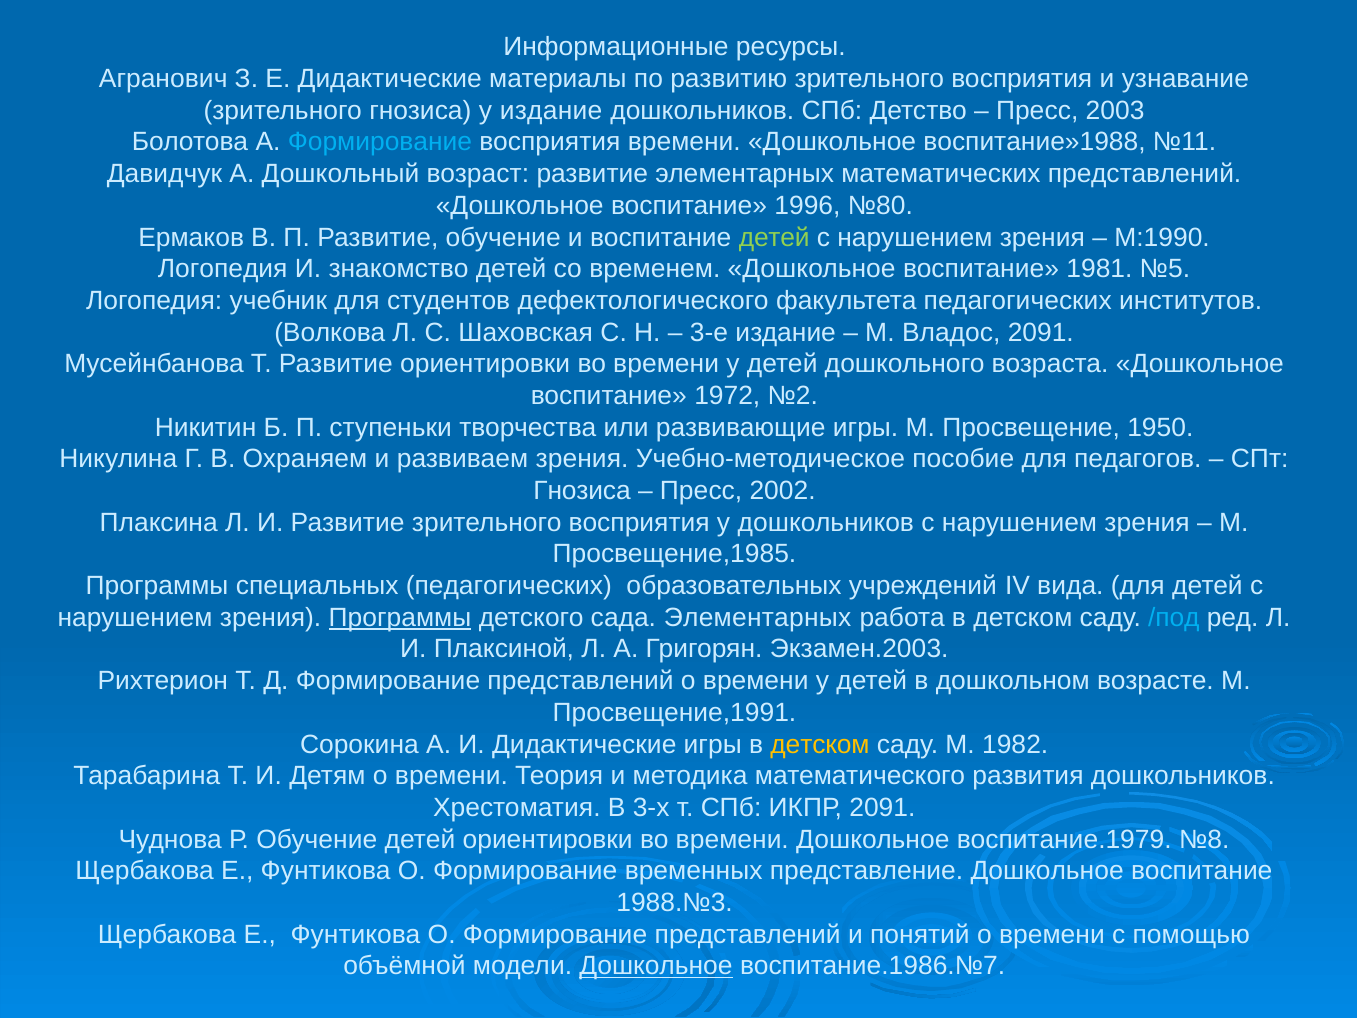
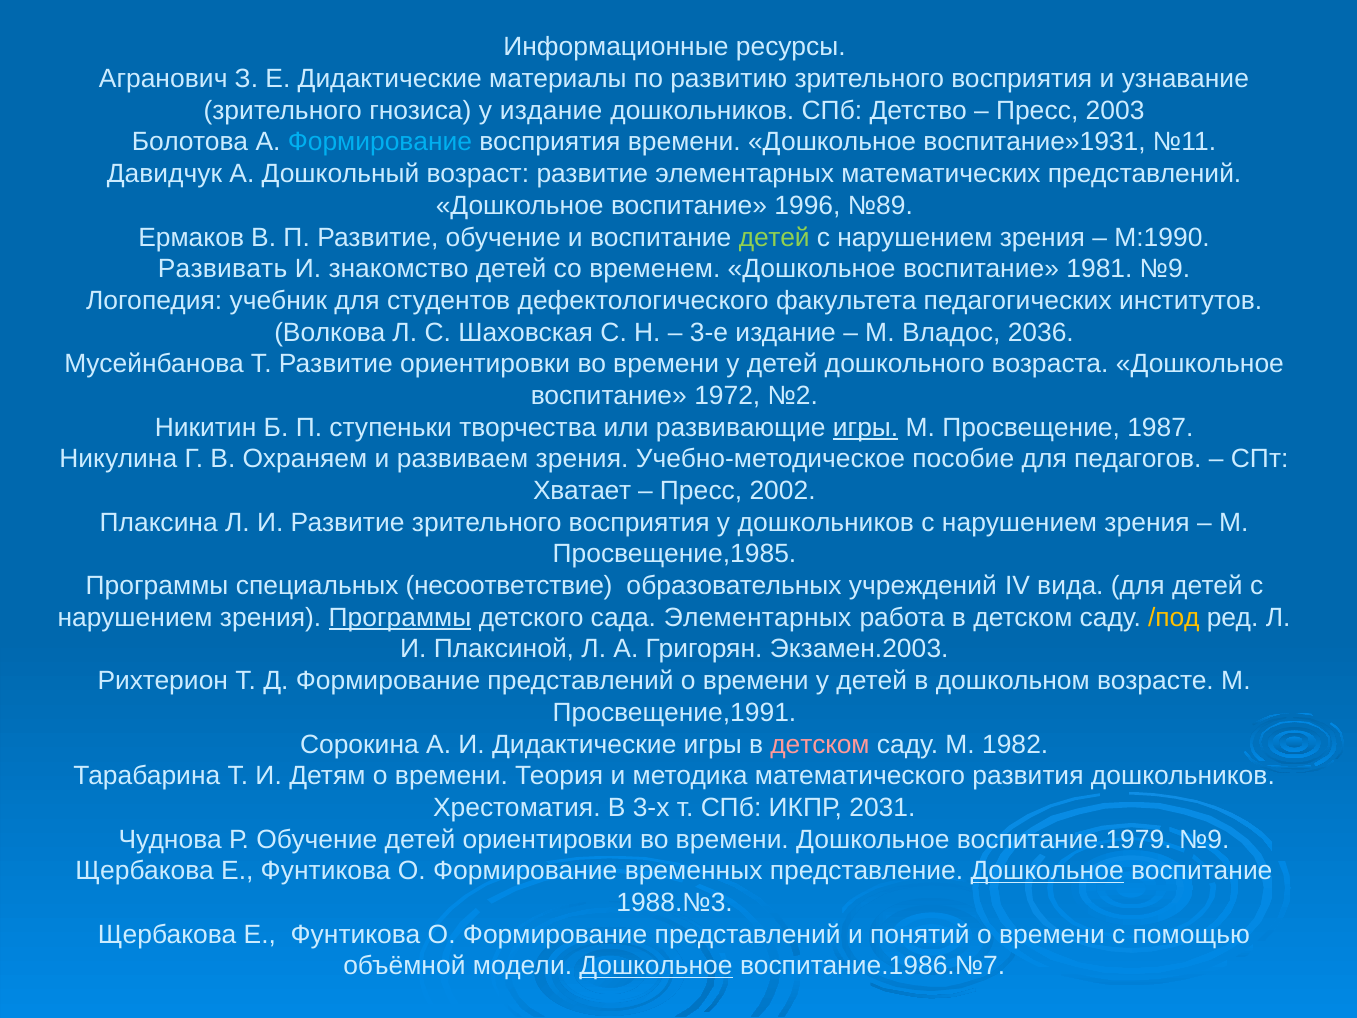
воспитание»1988: воспитание»1988 -> воспитание»1931
№80: №80 -> №89
Логопедия at (223, 269): Логопедия -> Развивать
1981 №5: №5 -> №9
Владос 2091: 2091 -> 2036
игры at (866, 427) underline: none -> present
1950: 1950 -> 1987
Гнозиса at (582, 491): Гнозиса -> Хватает
специальных педагогических: педагогических -> несоответствие
/под colour: light blue -> yellow
детском at (820, 744) colour: yellow -> pink
ИКПР 2091: 2091 -> 2031
воспитание.1979 №8: №8 -> №9
Дошкольное at (1047, 871) underline: none -> present
